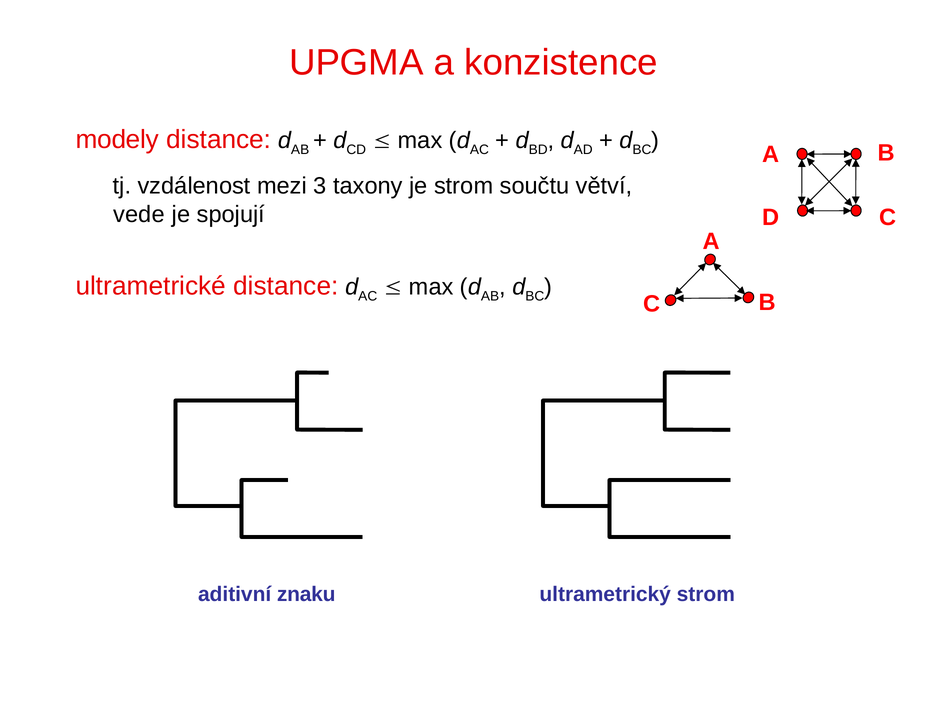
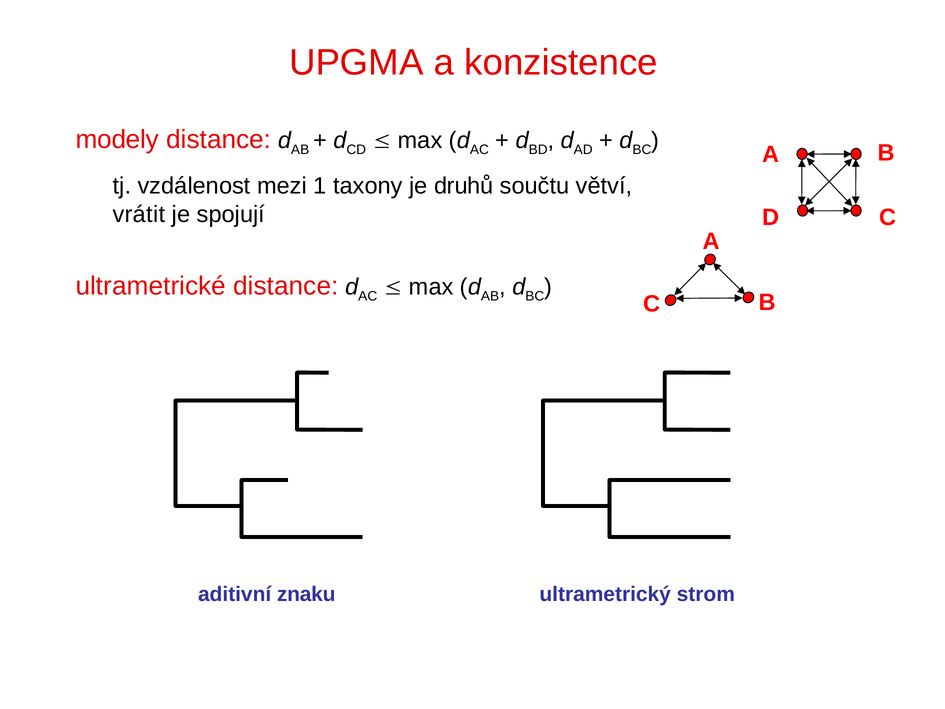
3: 3 -> 1
je strom: strom -> druhů
vede: vede -> vrátit
